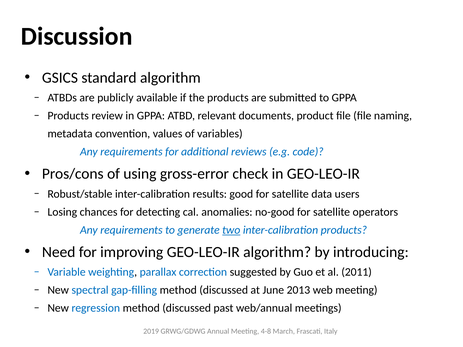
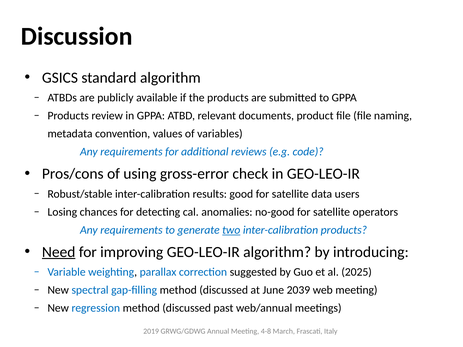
Need underline: none -> present
2011: 2011 -> 2025
2013: 2013 -> 2039
